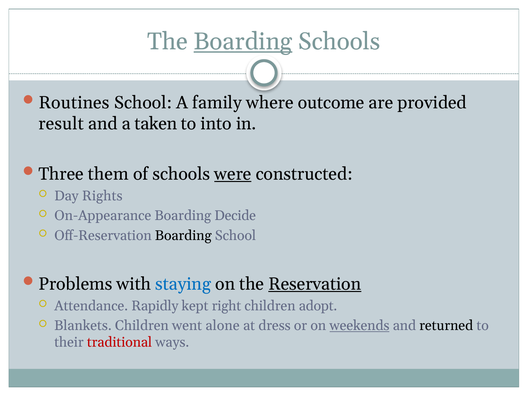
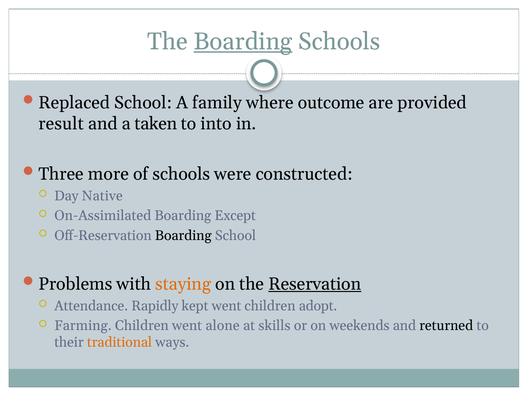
Routines: Routines -> Replaced
them: them -> more
were underline: present -> none
Rights: Rights -> Native
On-Appearance: On-Appearance -> On-Assimilated
Decide: Decide -> Except
staying colour: blue -> orange
kept right: right -> went
Blankets: Blankets -> Farming
dress: dress -> skills
weekends underline: present -> none
traditional colour: red -> orange
